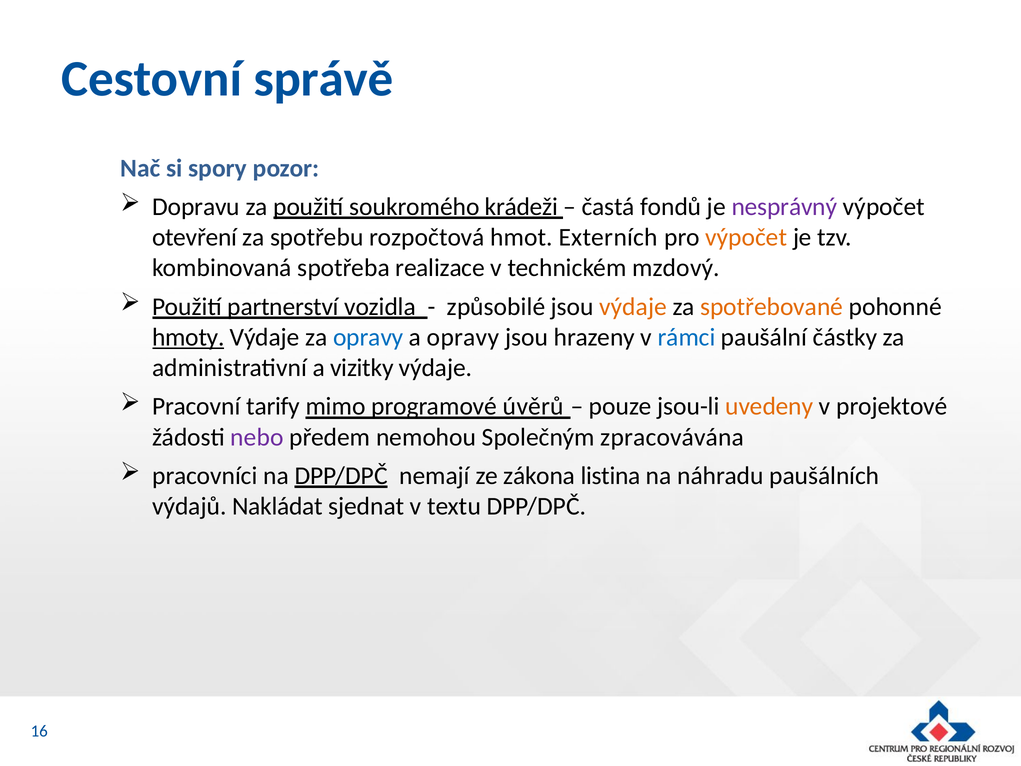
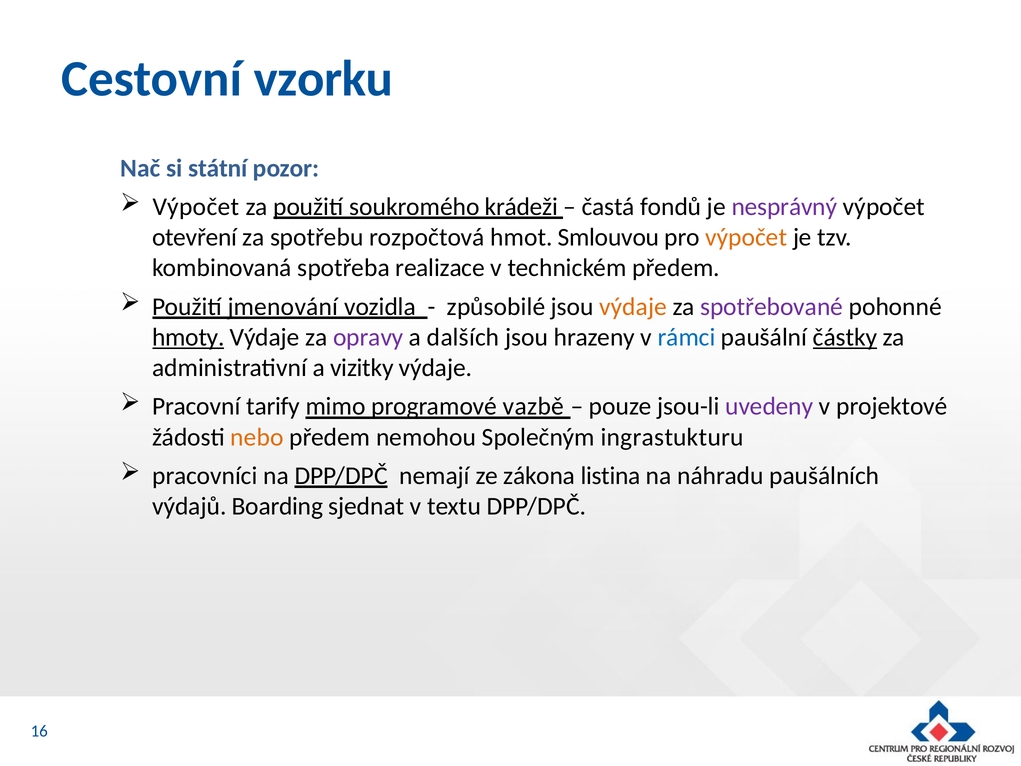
správě: správě -> vzorku
spory: spory -> státní
Dopravu at (196, 207): Dopravu -> Výpočet
Externích: Externích -> Smlouvou
technickém mzdový: mzdový -> předem
partnerství: partnerství -> jmenování
spotřebované colour: orange -> purple
opravy at (368, 337) colour: blue -> purple
a opravy: opravy -> dalších
částky underline: none -> present
úvěrů: úvěrů -> vazbě
uvedeny colour: orange -> purple
nebo colour: purple -> orange
zpracovávána: zpracovávána -> ingrastukturu
Nakládat: Nakládat -> Boarding
